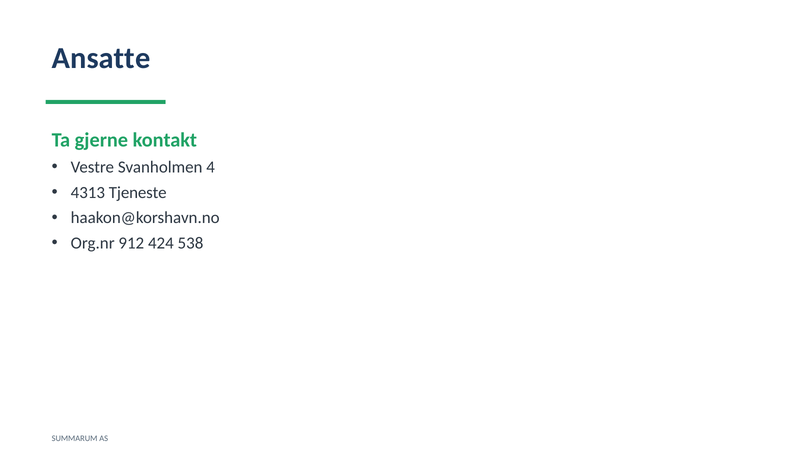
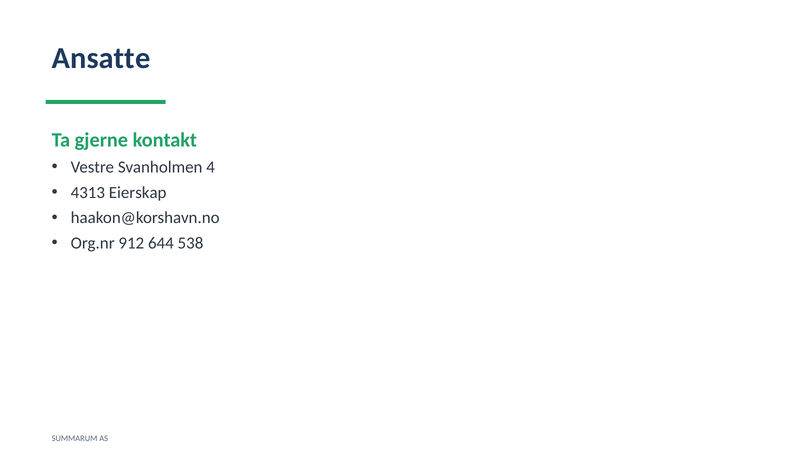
Tjeneste: Tjeneste -> Eierskap
424: 424 -> 644
